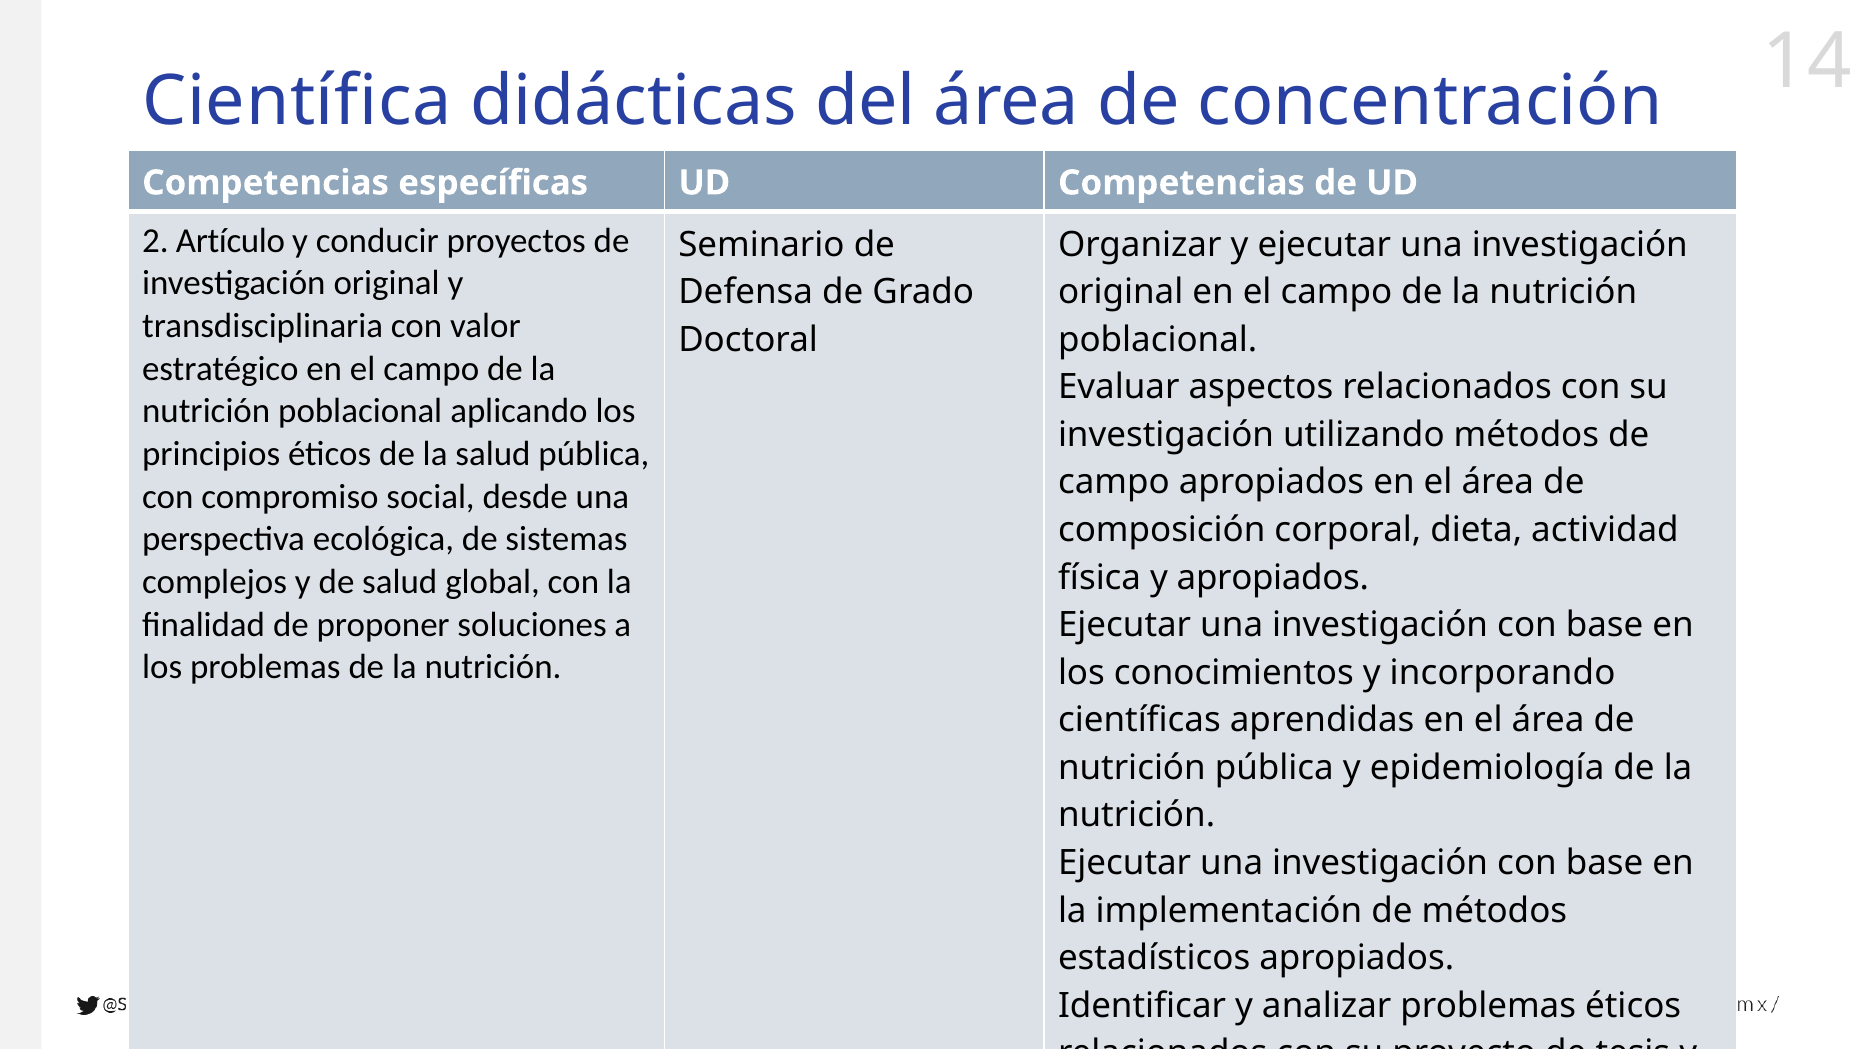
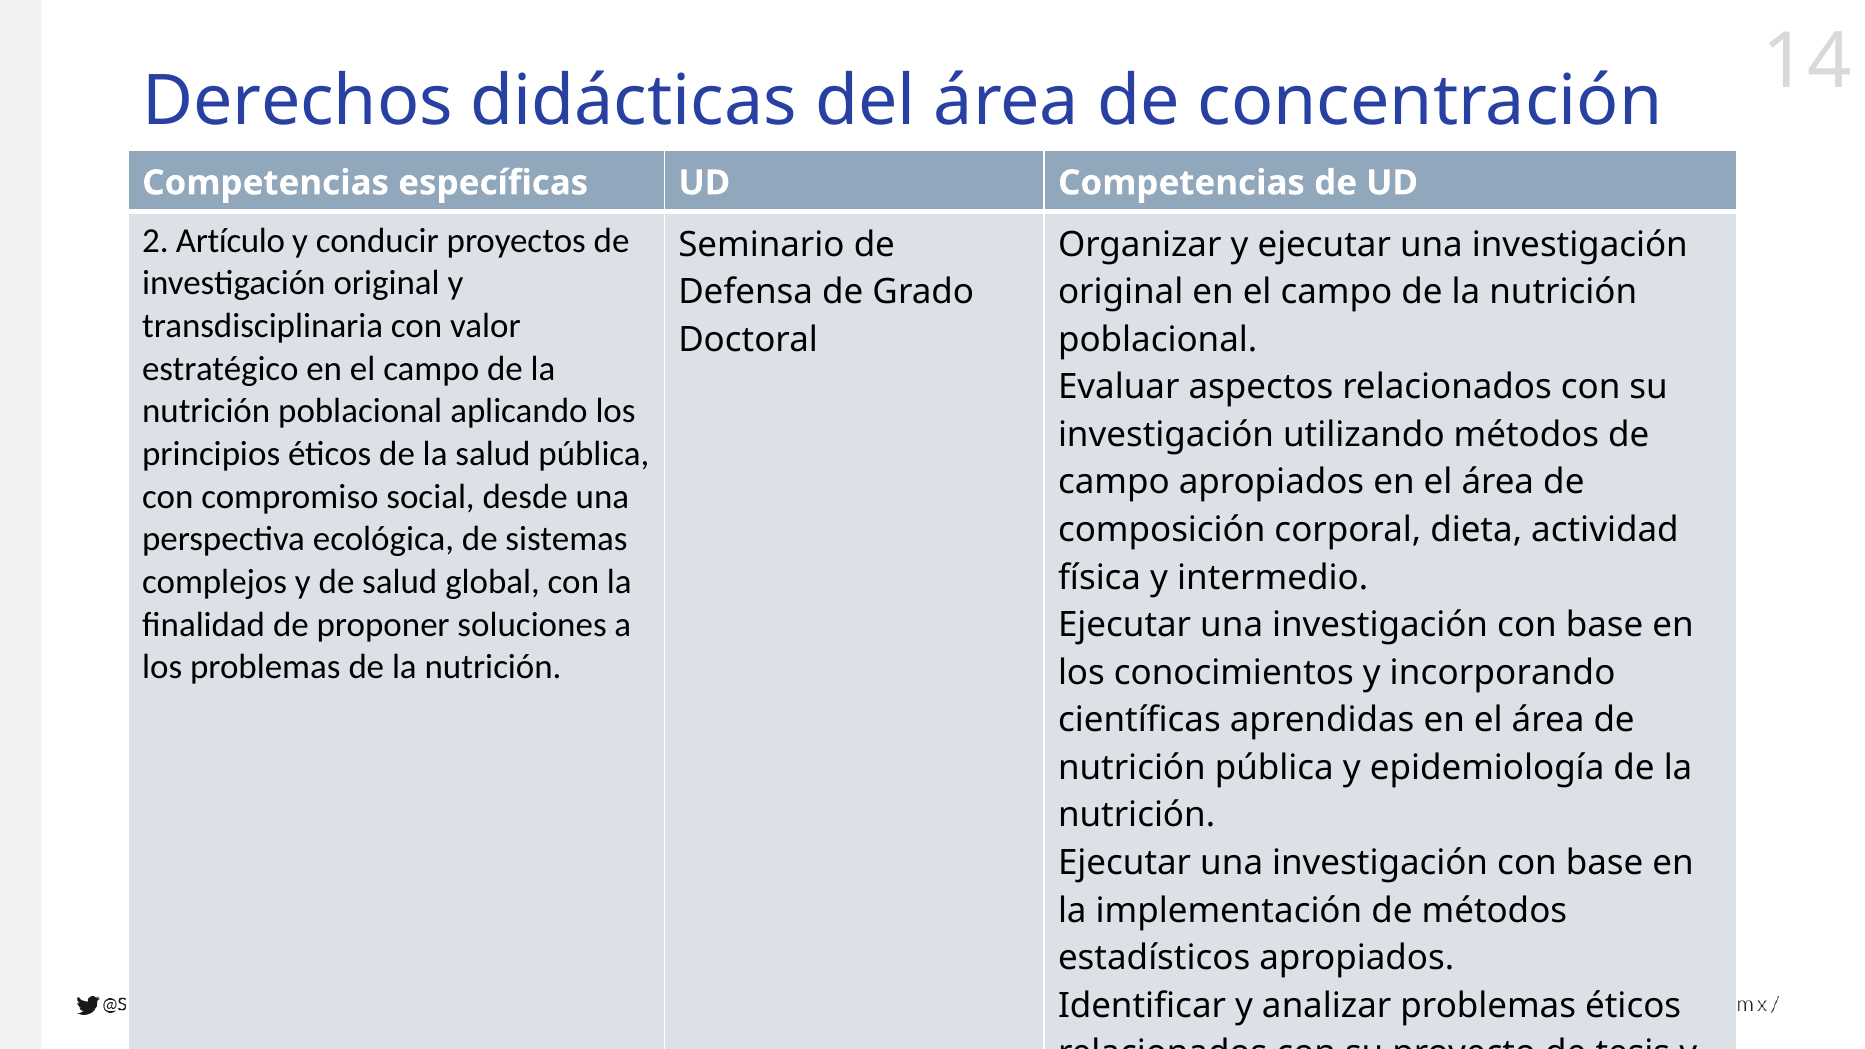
Científica: Científica -> Derechos
y apropiados: apropiados -> intermedio
